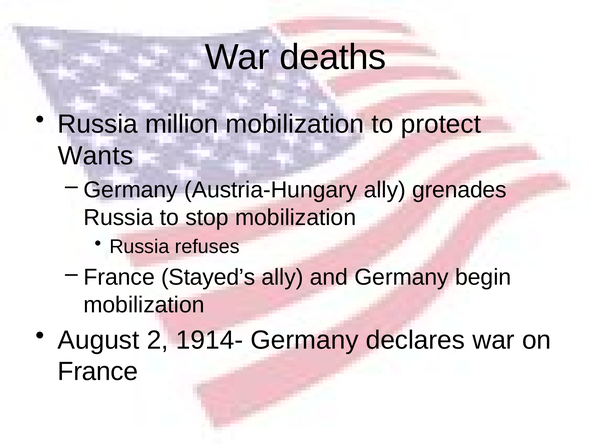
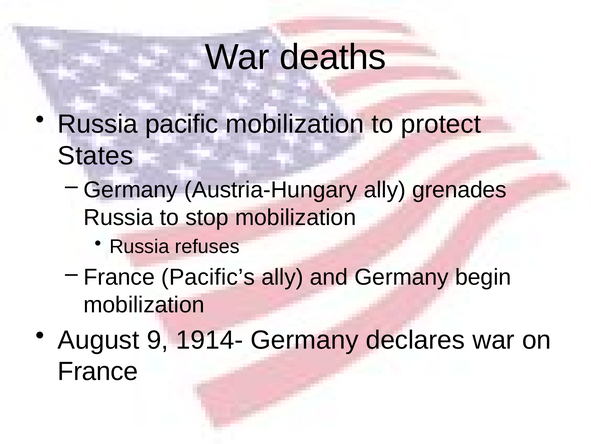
million: million -> pacific
Wants: Wants -> States
Stayed’s: Stayed’s -> Pacific’s
2: 2 -> 9
